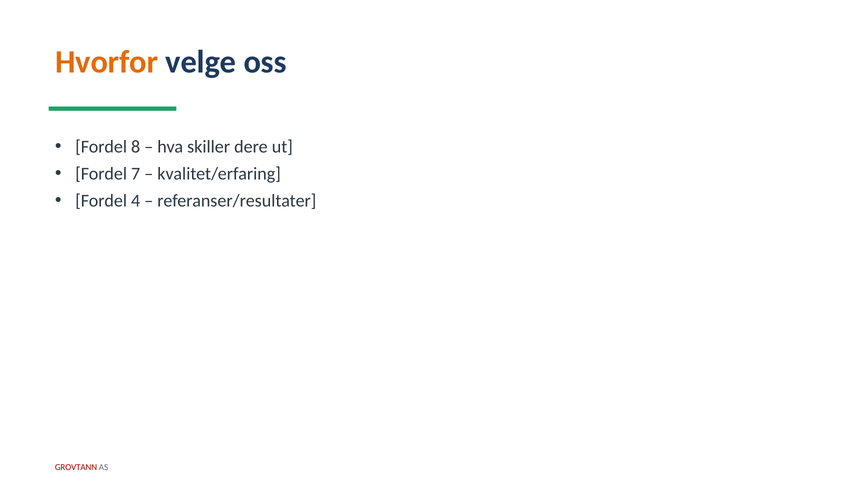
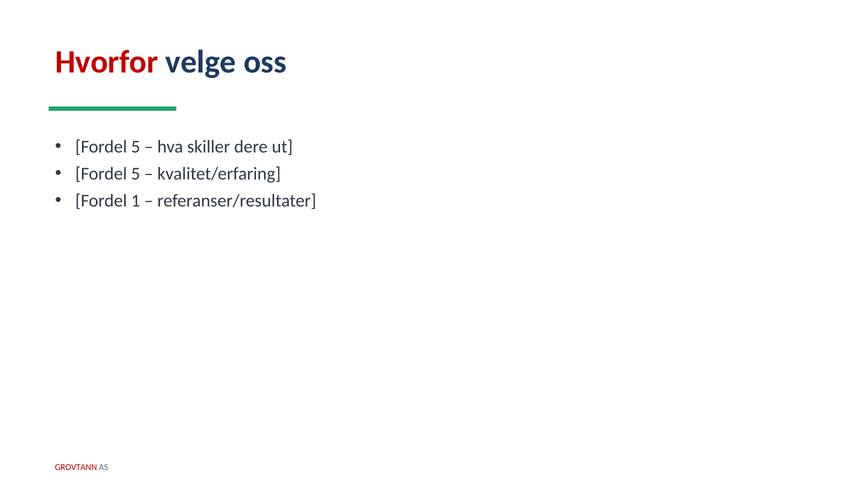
Hvorfor colour: orange -> red
8 at (136, 147): 8 -> 5
7 at (136, 174): 7 -> 5
4: 4 -> 1
